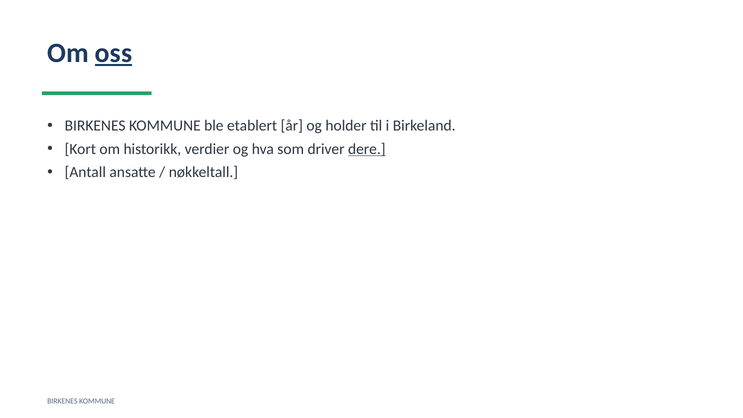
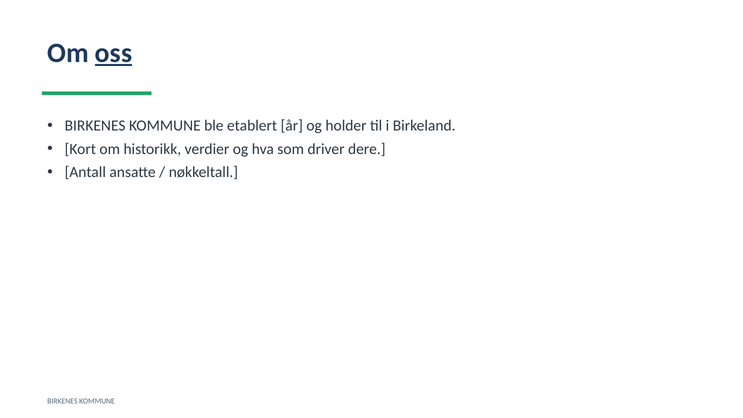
dere underline: present -> none
